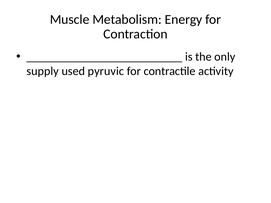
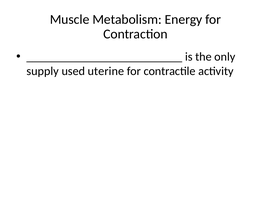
pyruvic: pyruvic -> uterine
